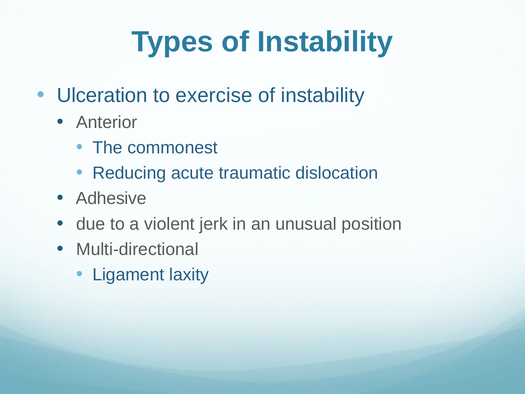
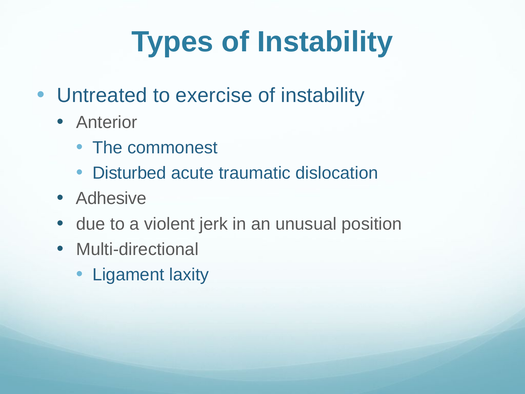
Ulceration: Ulceration -> Untreated
Reducing: Reducing -> Disturbed
